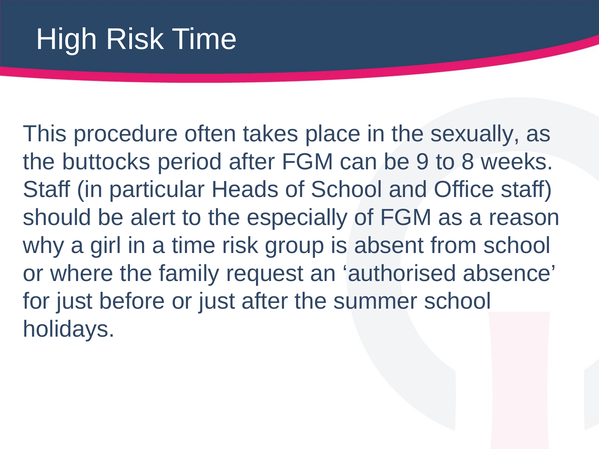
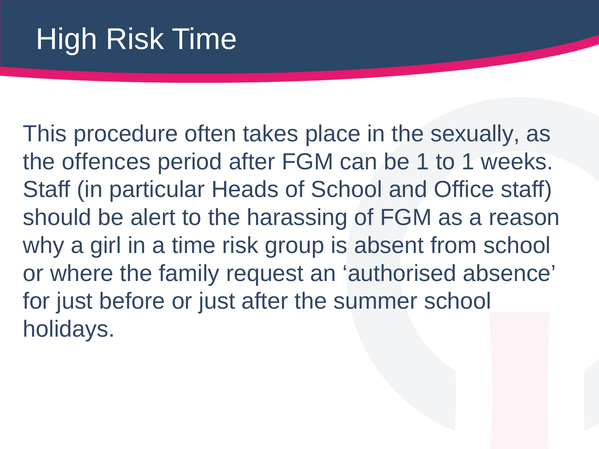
buttocks: buttocks -> offences
be 9: 9 -> 1
to 8: 8 -> 1
especially: especially -> harassing
